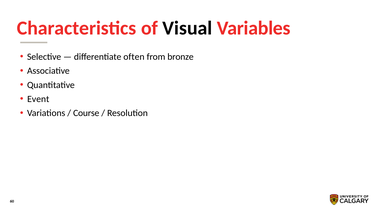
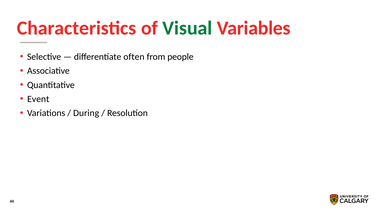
Visual colour: black -> green
bronze: bronze -> people
Course: Course -> During
